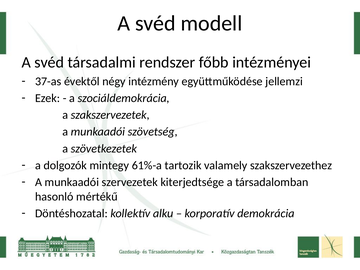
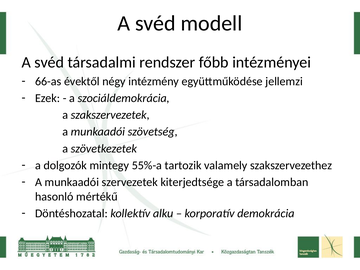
37-as: 37-as -> 66-as
61%-a: 61%-a -> 55%-a
